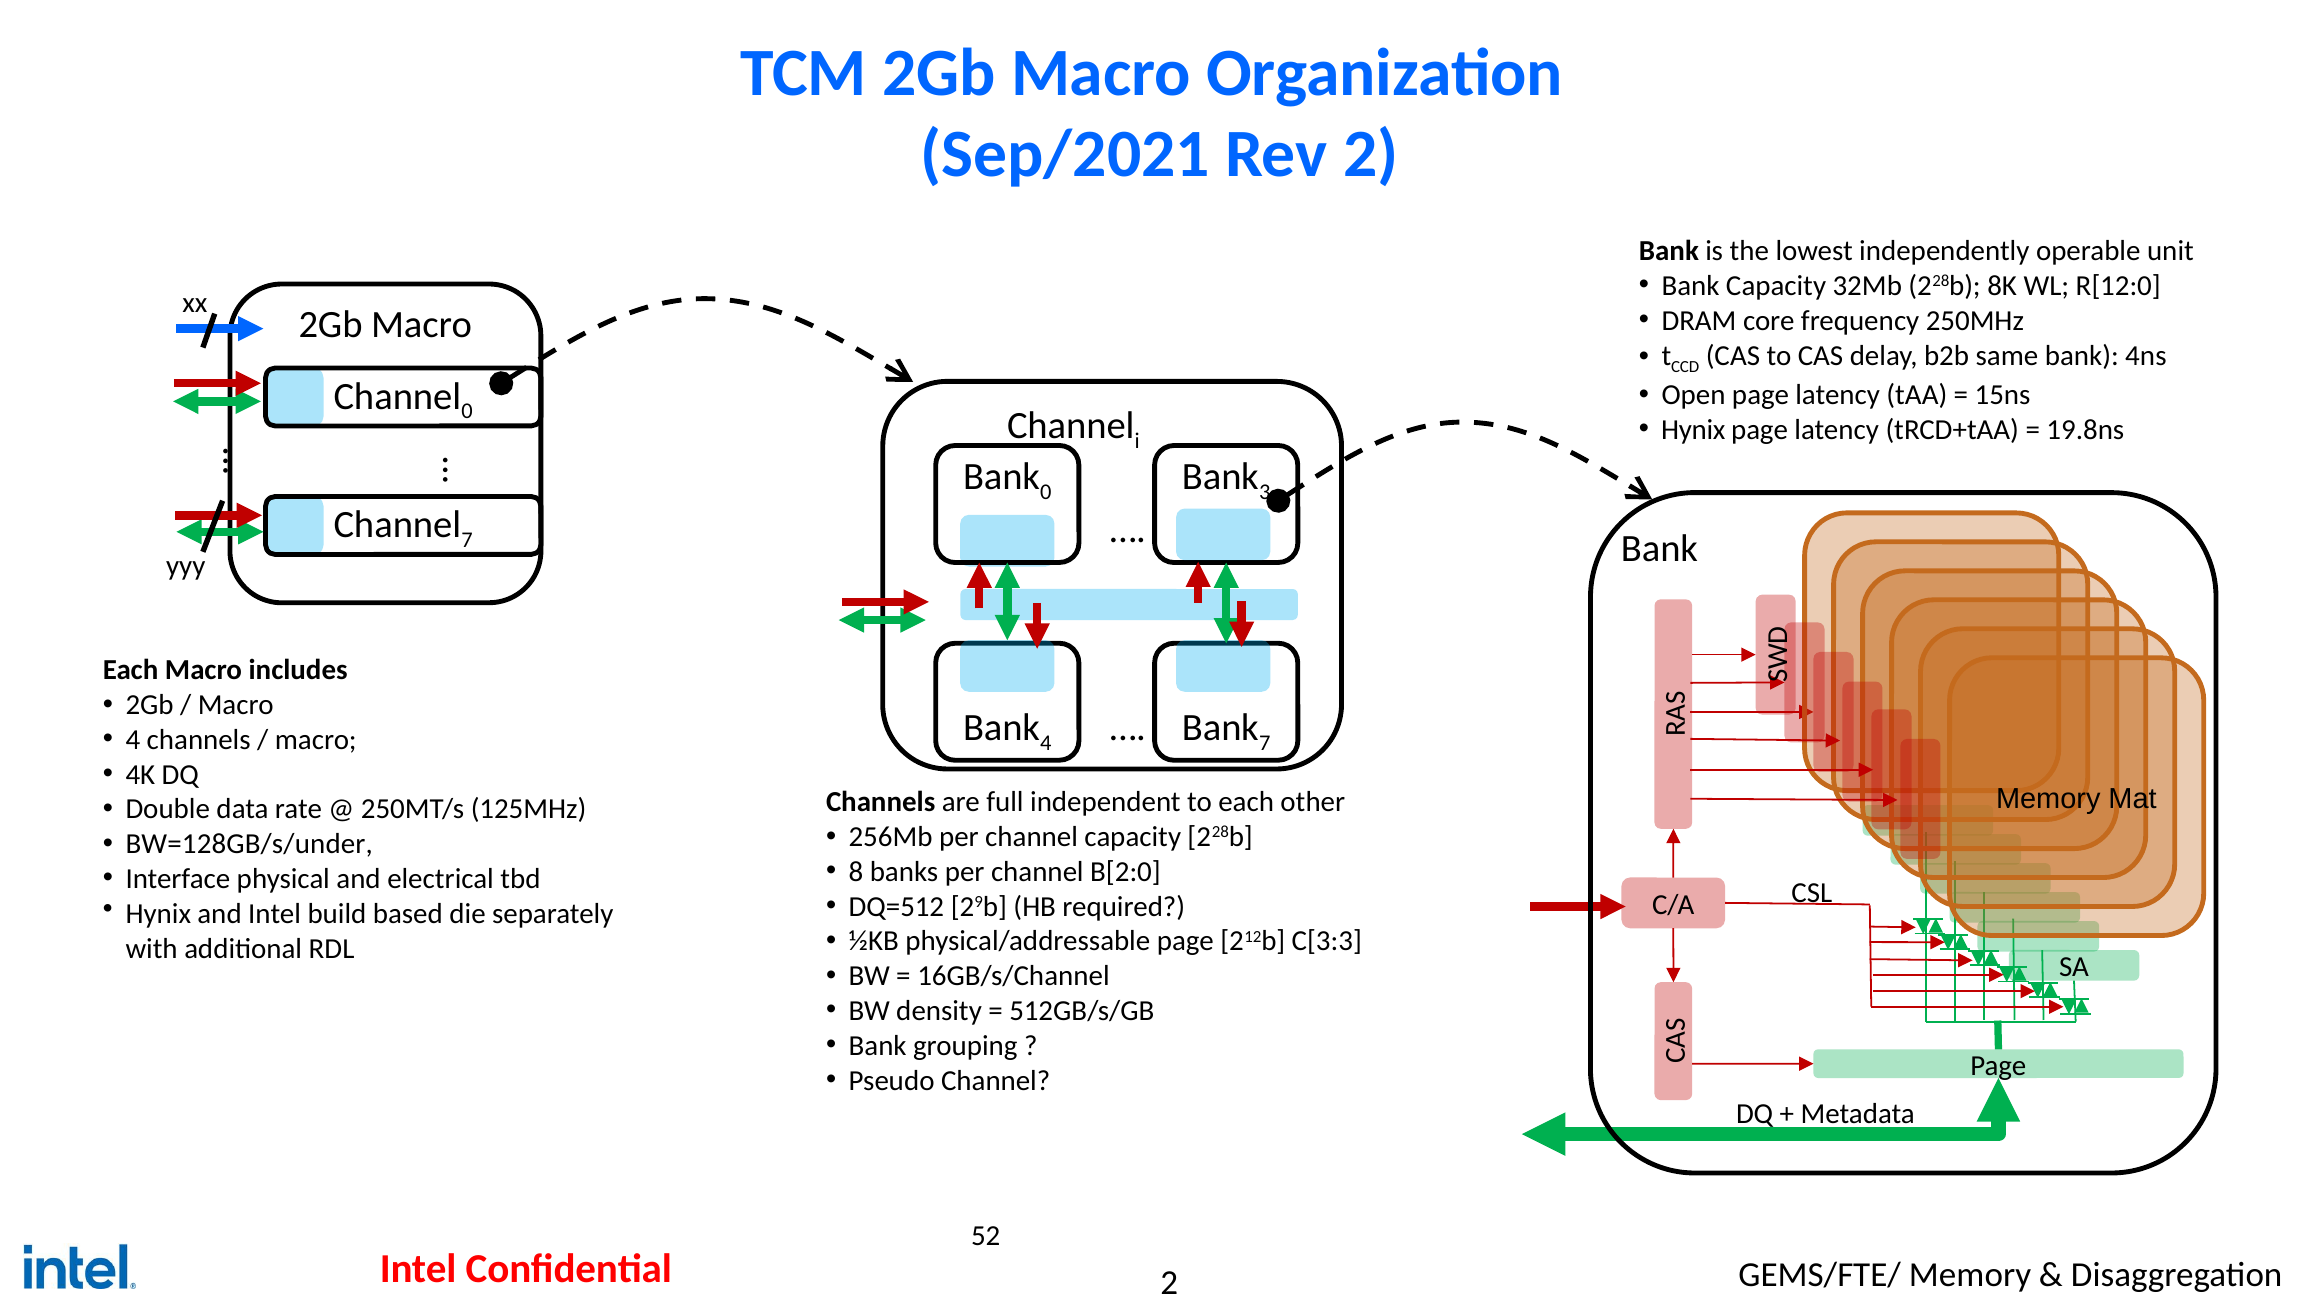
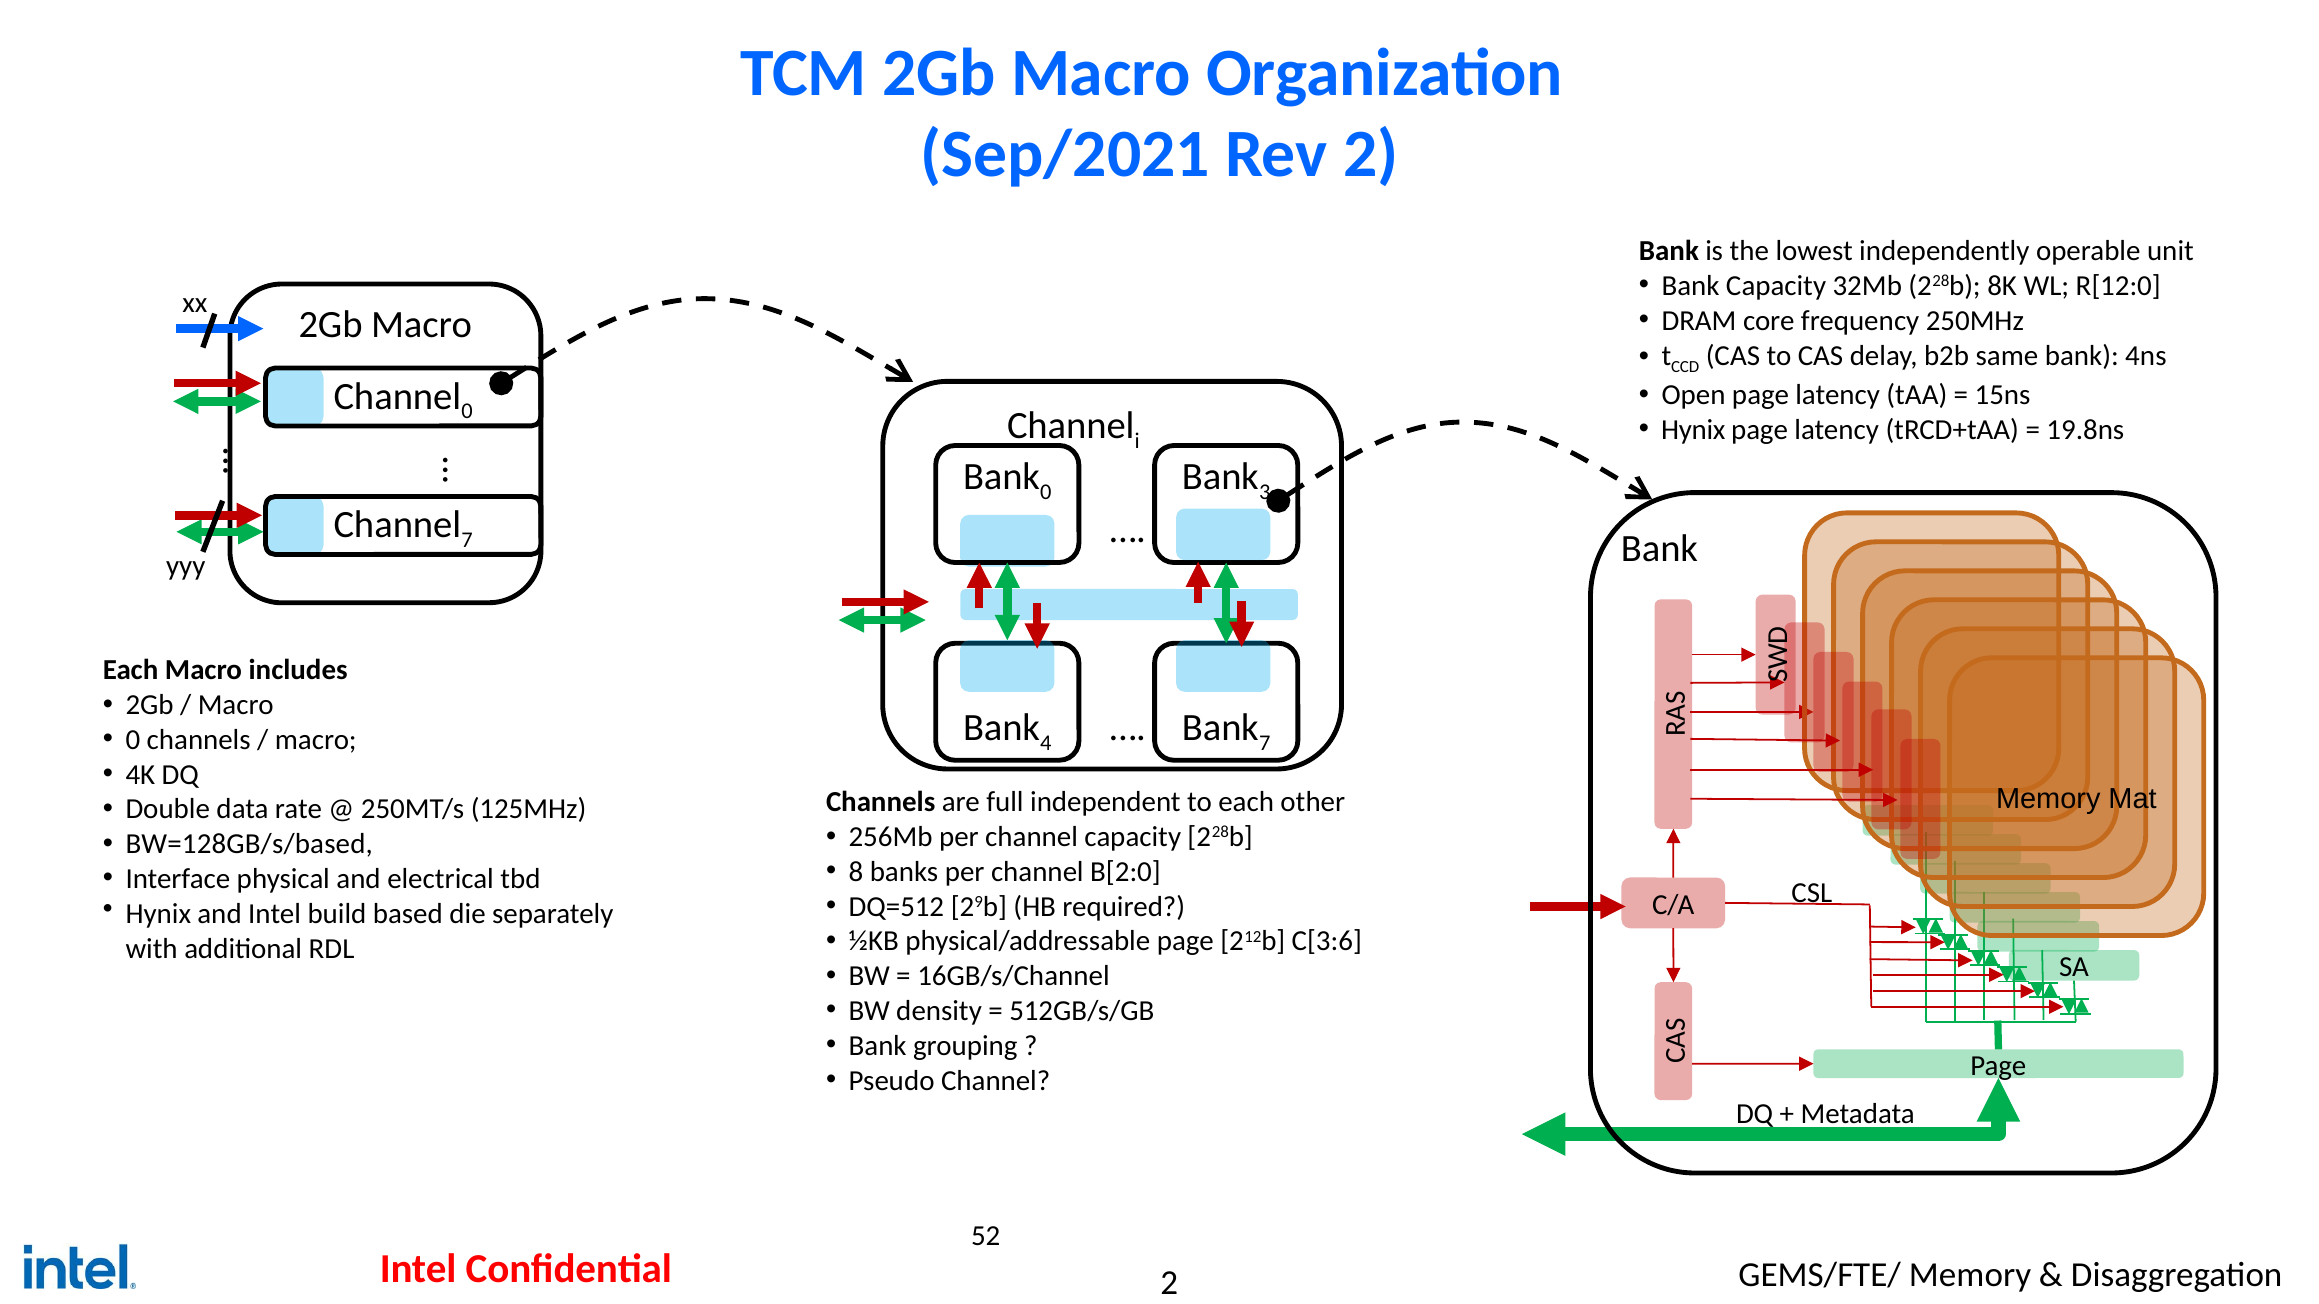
4 at (133, 740): 4 -> 0
BW=128GB/s/under: BW=128GB/s/under -> BW=128GB/s/based
C[3:3: C[3:3 -> C[3:6
